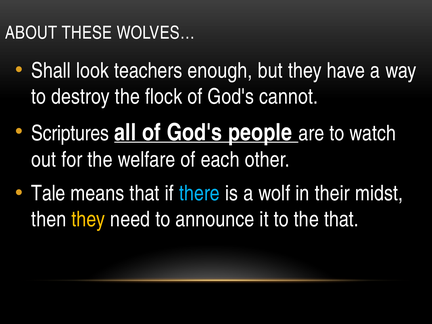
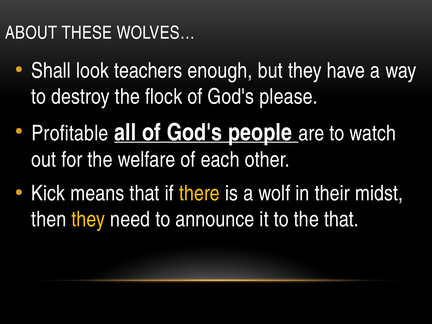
cannot: cannot -> please
Scriptures: Scriptures -> Profitable
Tale: Tale -> Kick
there colour: light blue -> yellow
